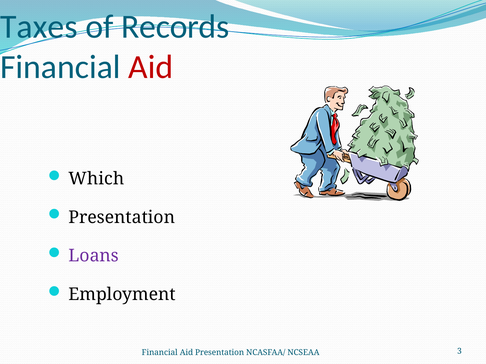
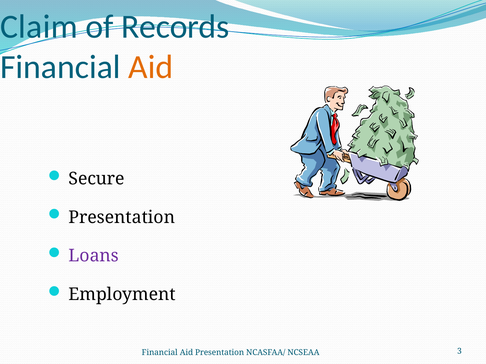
Taxes: Taxes -> Claim
Aid at (151, 67) colour: red -> orange
Which: Which -> Secure
